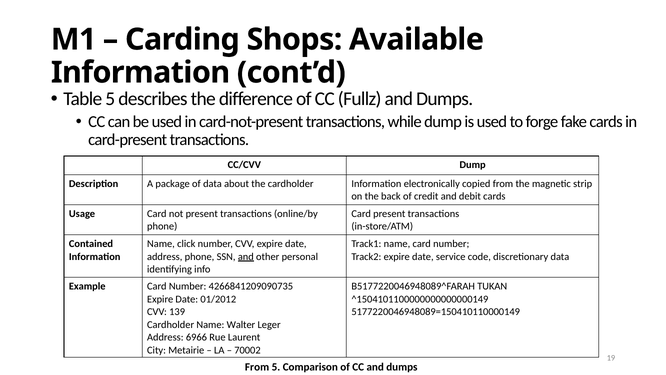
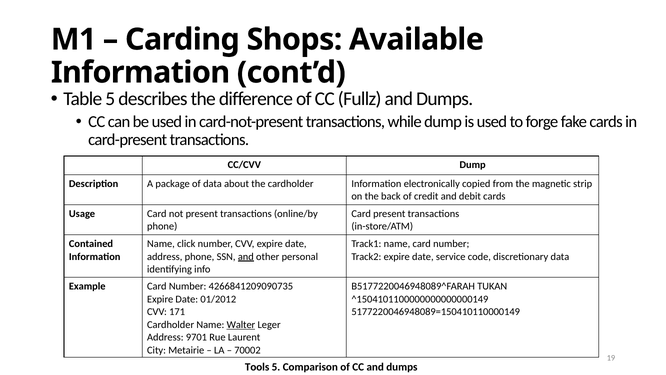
139: 139 -> 171
Walter underline: none -> present
6966: 6966 -> 9701
From at (257, 367): From -> Tools
